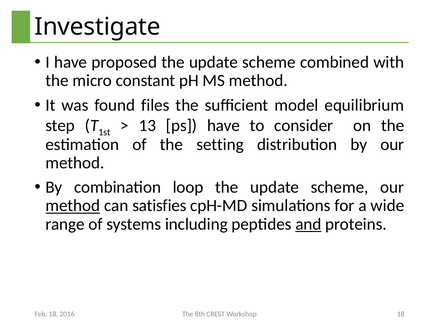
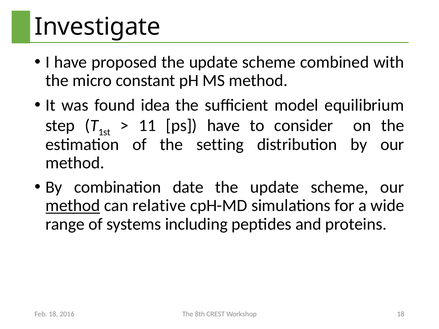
files: files -> idea
13: 13 -> 11
loop: loop -> date
satisfies: satisfies -> relative
and underline: present -> none
